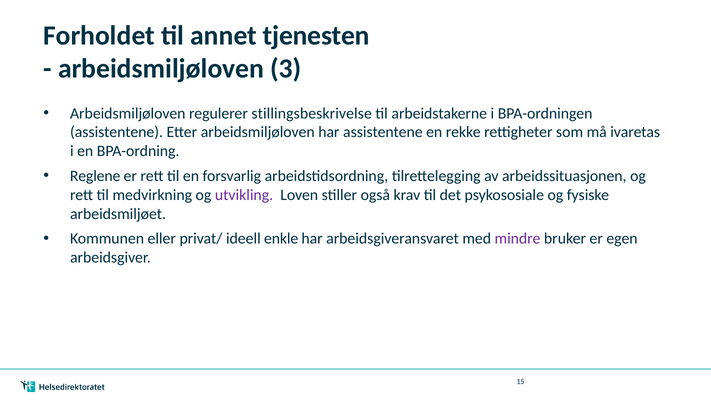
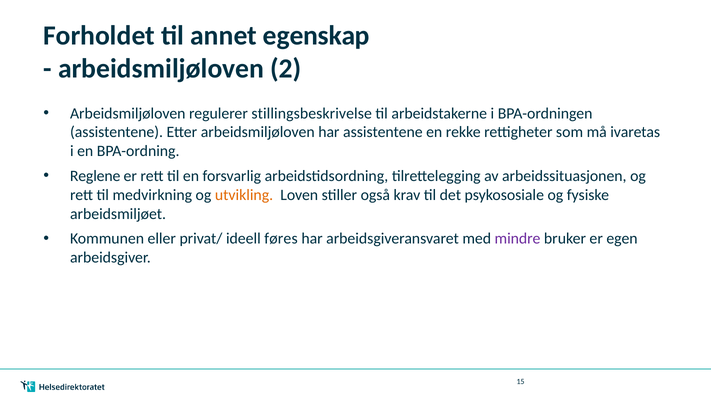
tjenesten: tjenesten -> egenskap
3: 3 -> 2
utvikling colour: purple -> orange
enkle: enkle -> føres
